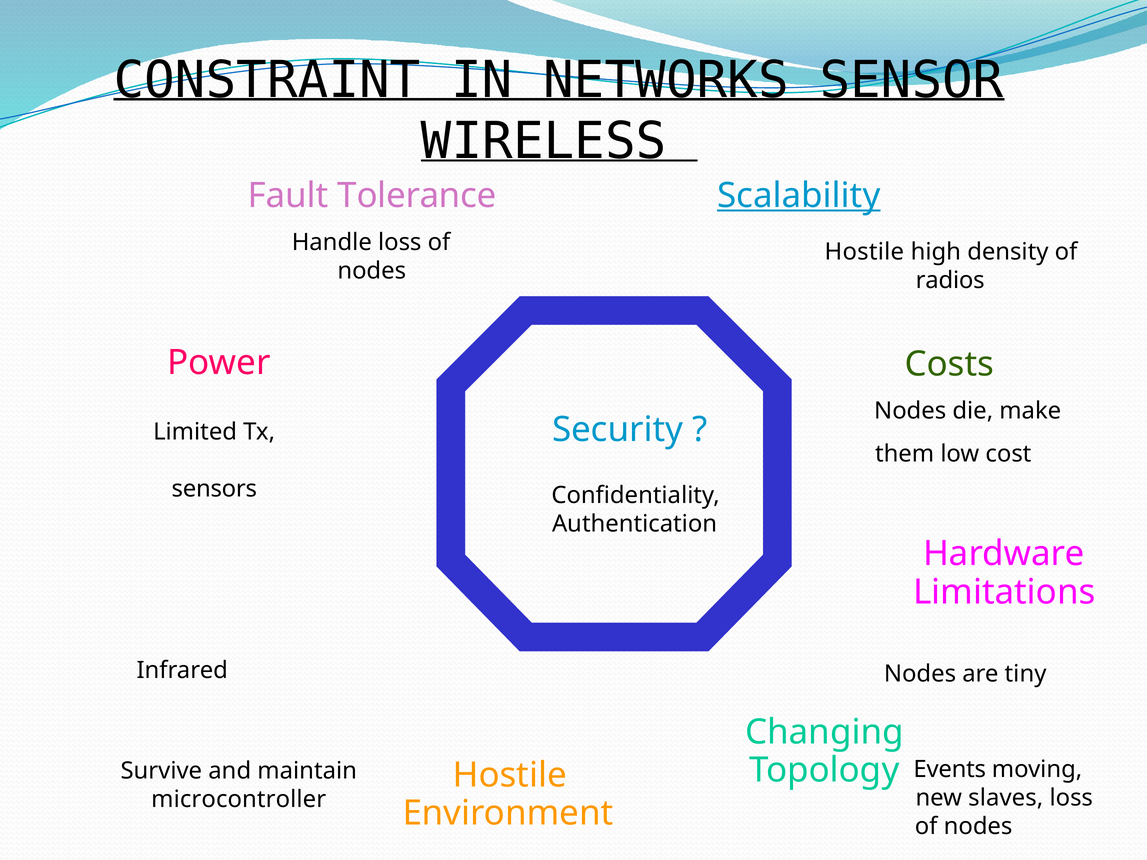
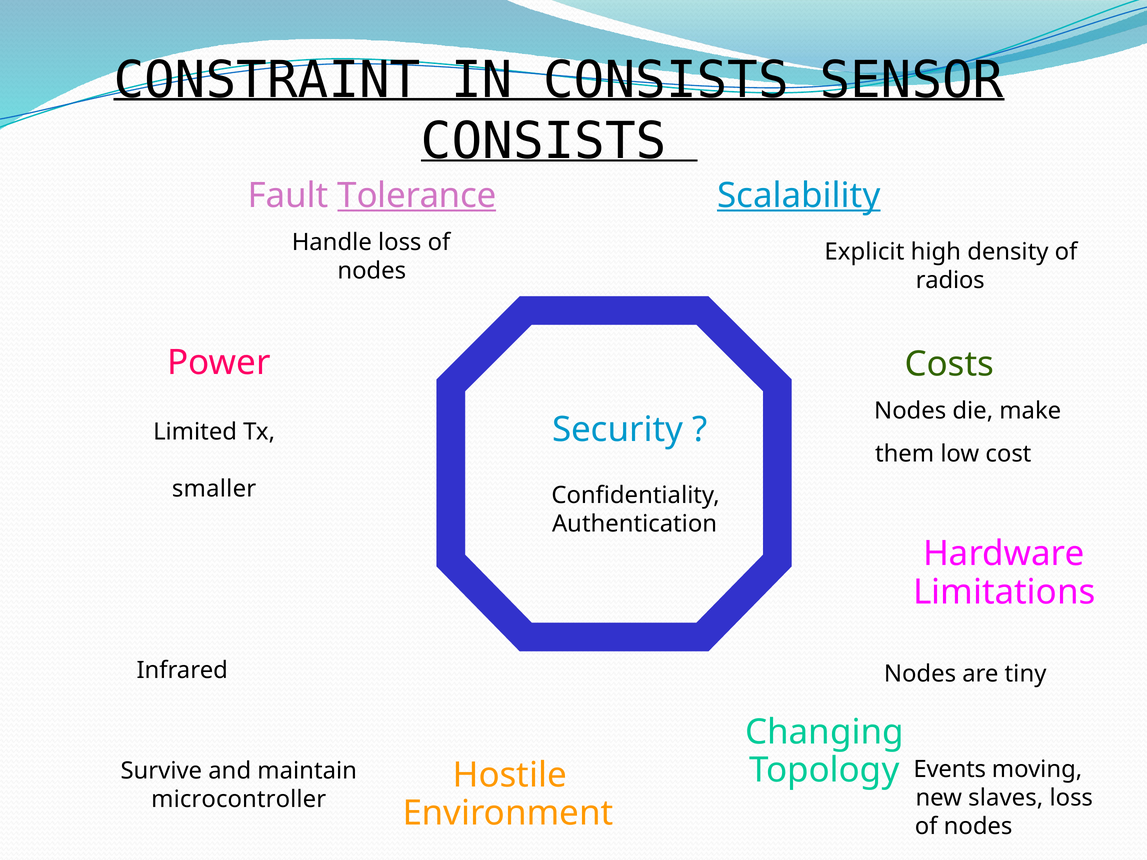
IN NETWORKS: NETWORKS -> CONSISTS
WIRELESS at (544, 141): WIRELESS -> CONSISTS
Tolerance underline: none -> present
Hostile at (864, 252): Hostile -> Explicit
sensors: sensors -> smaller
